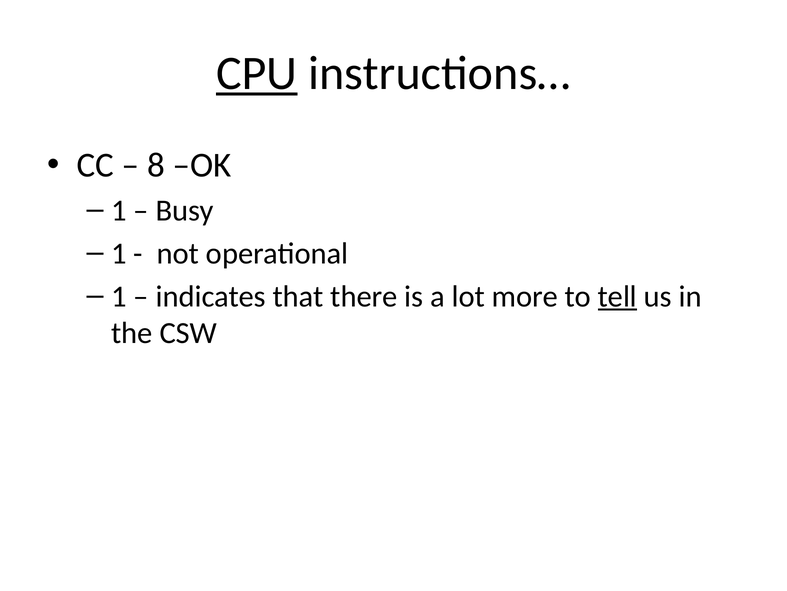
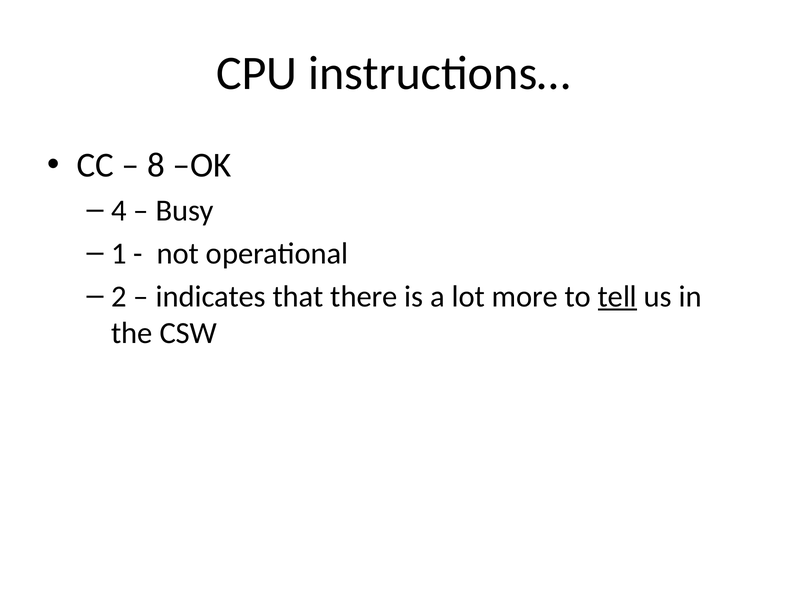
CPU underline: present -> none
1 at (119, 210): 1 -> 4
1 at (119, 296): 1 -> 2
